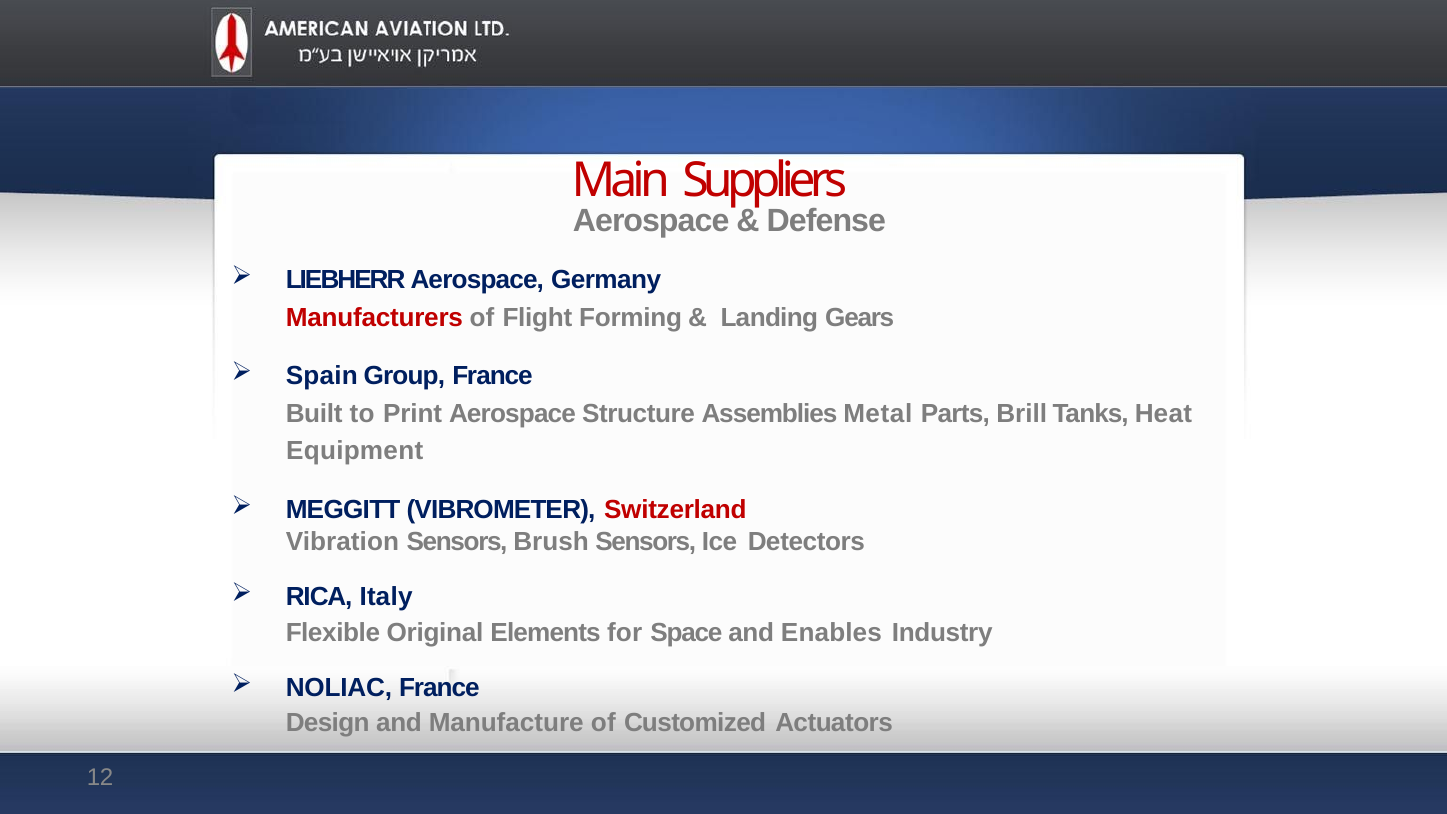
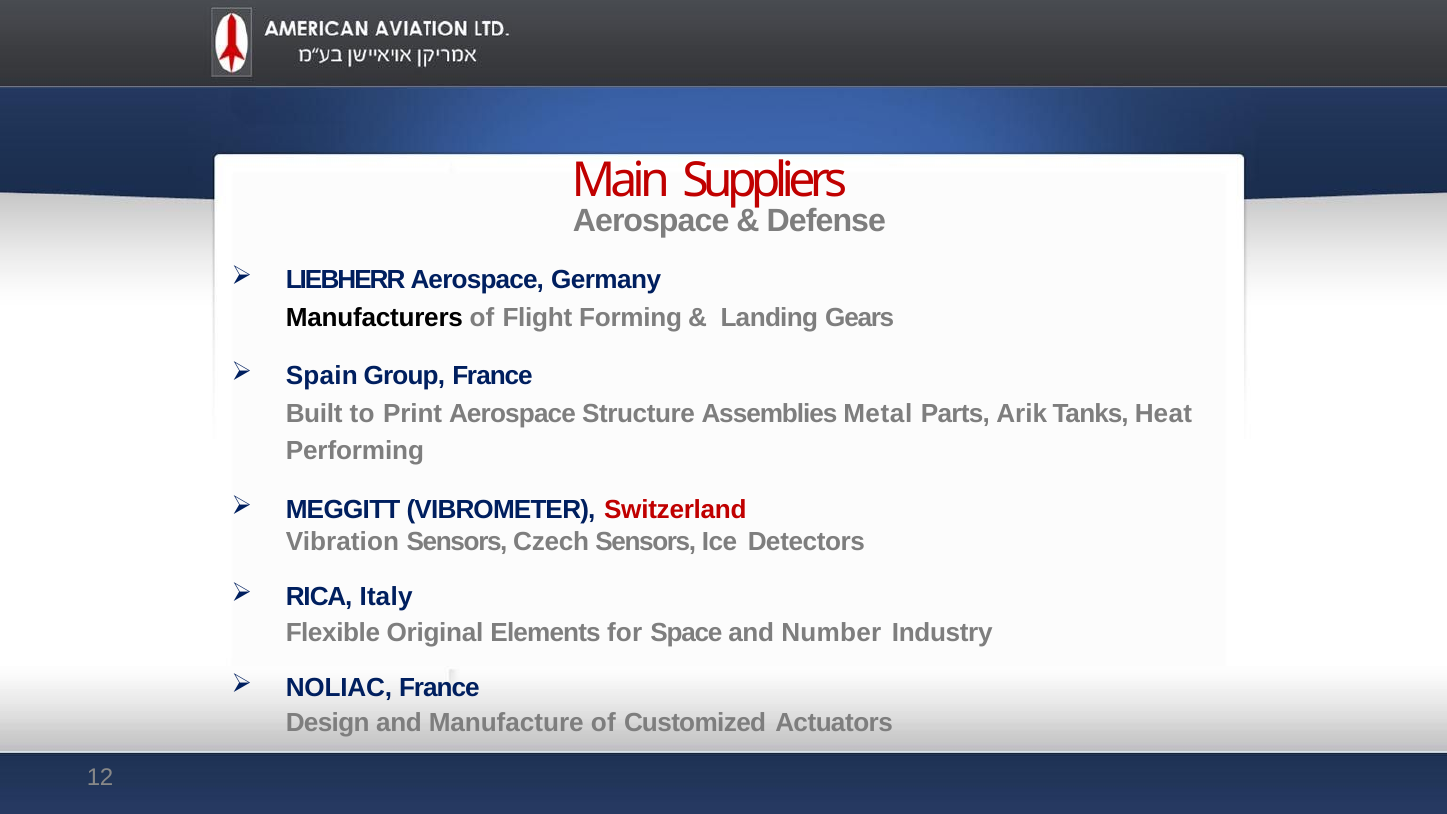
Manufacturers colour: red -> black
Brill: Brill -> Arik
Equipment: Equipment -> Performing
Brush: Brush -> Czech
Enables: Enables -> Number
